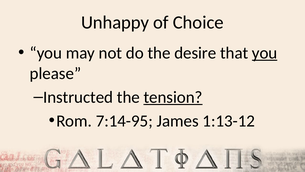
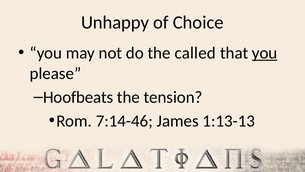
desire: desire -> called
Instructed: Instructed -> Hoofbeats
tension underline: present -> none
7:14-95: 7:14-95 -> 7:14-46
1:13-12: 1:13-12 -> 1:13-13
